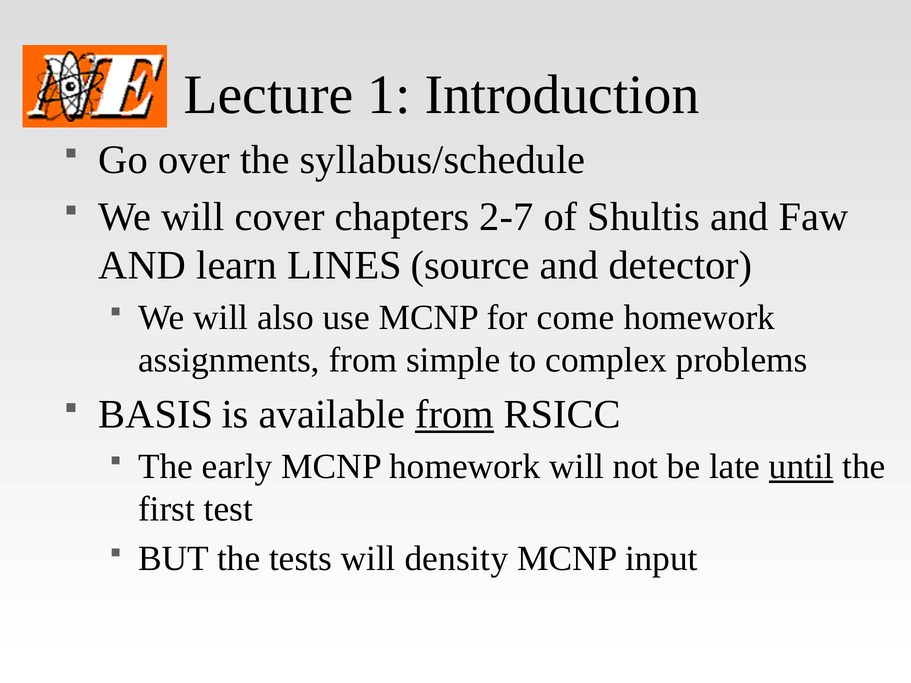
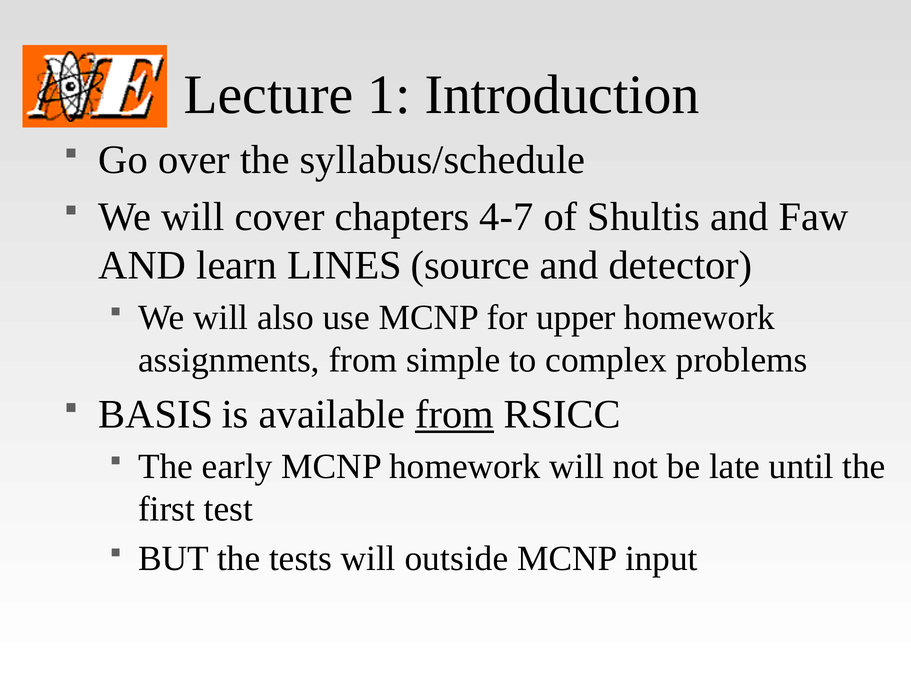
2-7: 2-7 -> 4-7
come: come -> upper
until underline: present -> none
density: density -> outside
